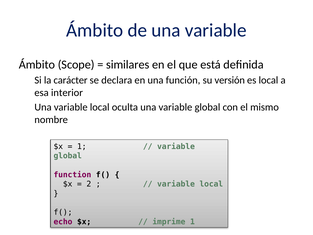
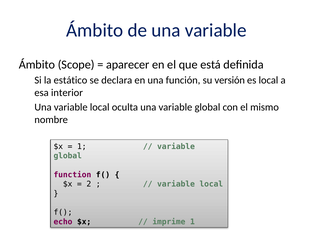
similares: similares -> aparecer
carácter: carácter -> estático
